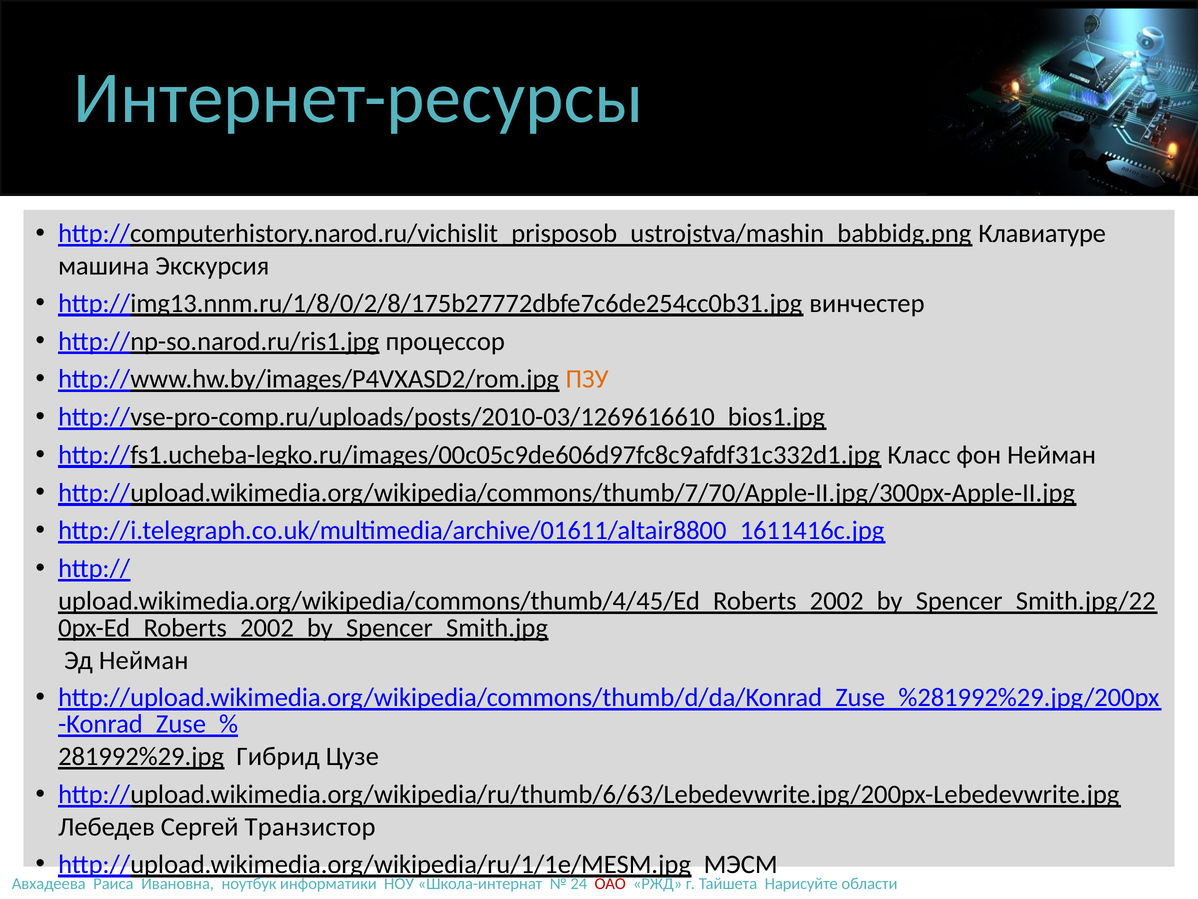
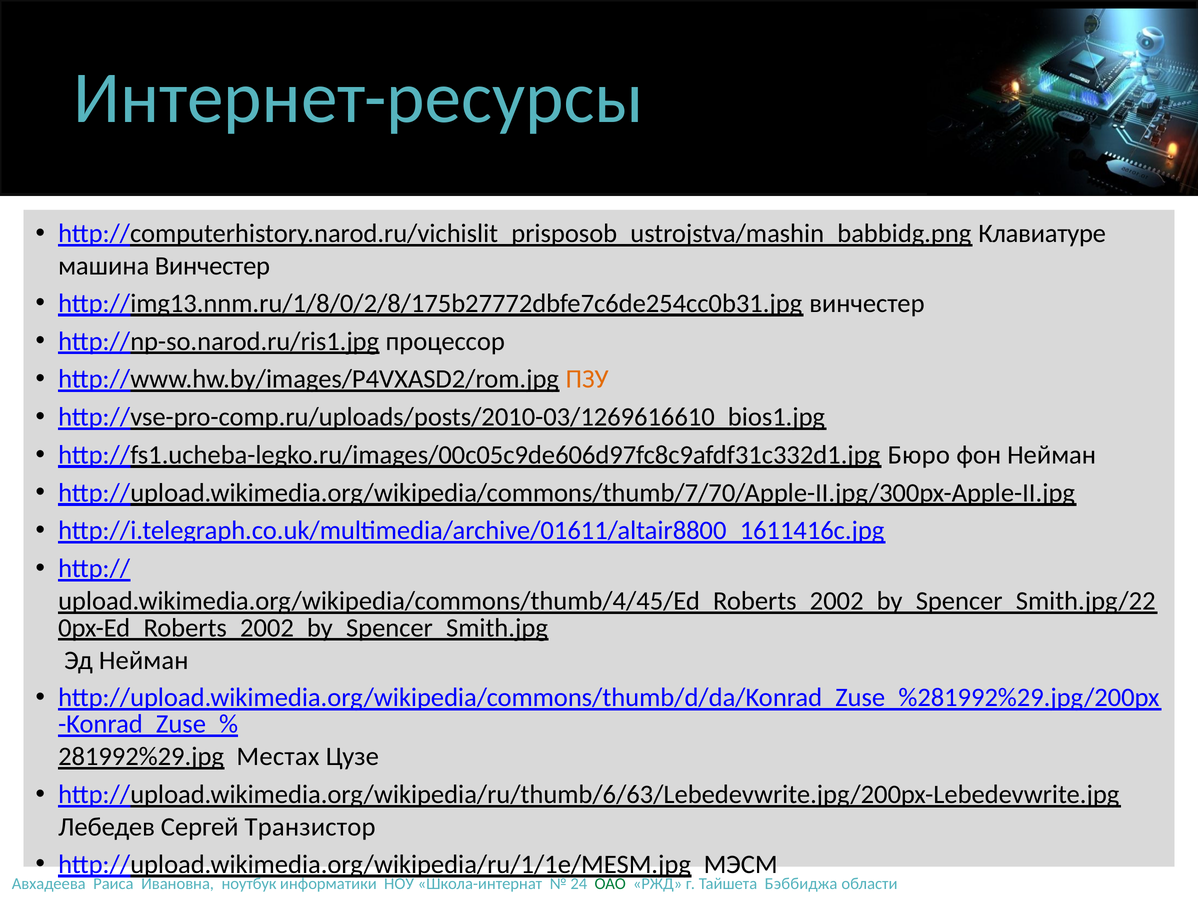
машина Экскурсия: Экскурсия -> Винчестер
Класс: Класс -> Бюро
Гибрид: Гибрид -> Местах
ОАО colour: red -> green
Нарисуйте: Нарисуйте -> Бэббиджа
